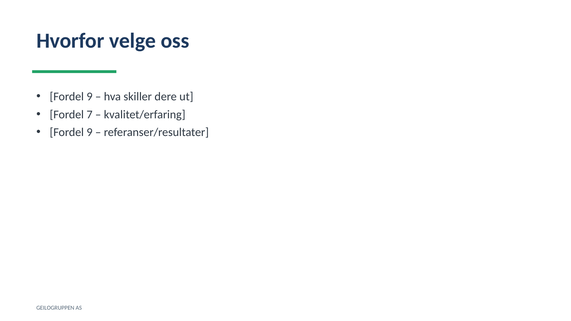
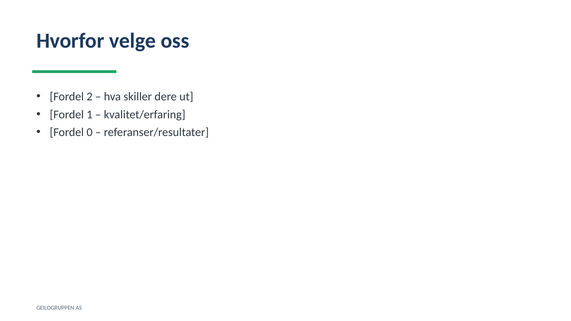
9 at (90, 97): 9 -> 2
7: 7 -> 1
9 at (90, 132): 9 -> 0
